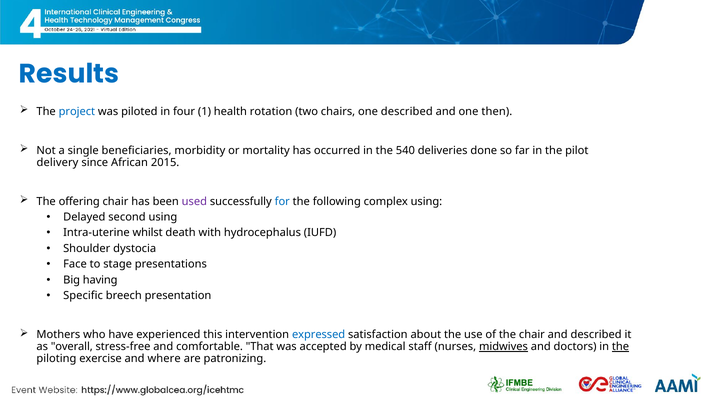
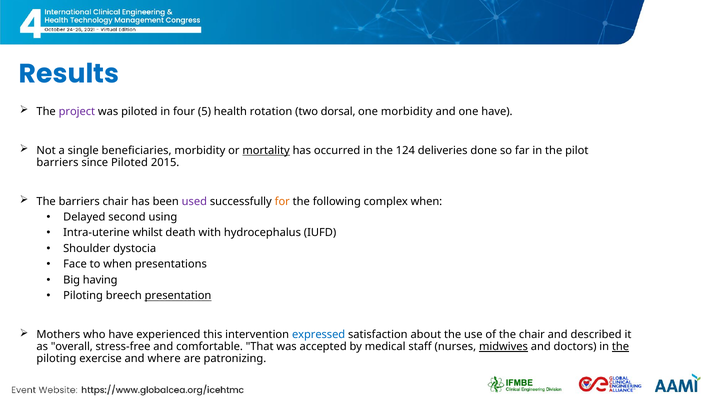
project colour: blue -> purple
1: 1 -> 5
chairs: chairs -> dorsal
one described: described -> morbidity
one then: then -> have
mortality underline: none -> present
540: 540 -> 124
delivery at (57, 162): delivery -> barriers
since African: African -> Piloted
The offering: offering -> barriers
for colour: blue -> orange
complex using: using -> when
to stage: stage -> when
Specific at (83, 295): Specific -> Piloting
presentation underline: none -> present
